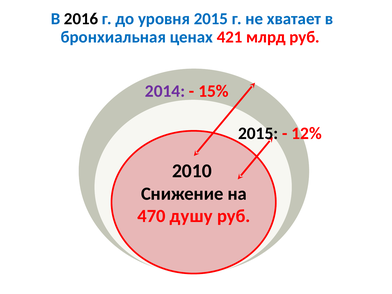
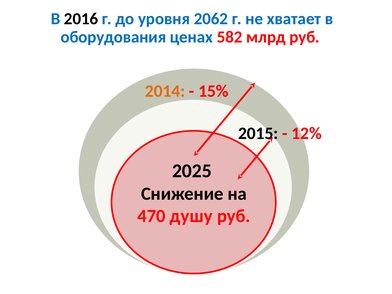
уровня 2015: 2015 -> 2062
бронхиальная: бронхиальная -> оборудования
421: 421 -> 582
2014 colour: purple -> orange
2010: 2010 -> 2025
